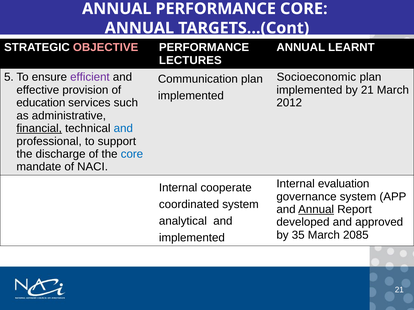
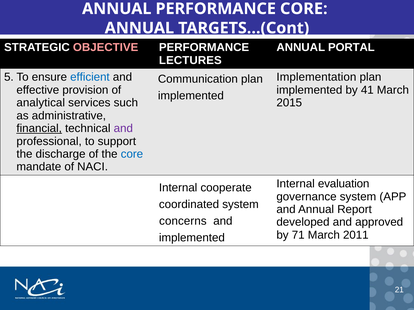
LEARNT: LEARNT -> PORTAL
efficient colour: purple -> blue
Socioeconomic: Socioeconomic -> Implementation
by 21: 21 -> 41
education: education -> analytical
2012: 2012 -> 2015
and at (123, 129) colour: blue -> purple
Annual at (316, 210) underline: present -> none
analytical: analytical -> concerns
35: 35 -> 71
2085: 2085 -> 2011
